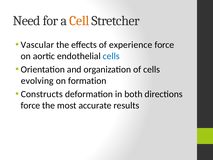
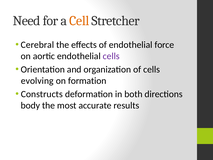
Vascular: Vascular -> Cerebral
of experience: experience -> endothelial
cells at (111, 56) colour: blue -> purple
force at (30, 105): force -> body
